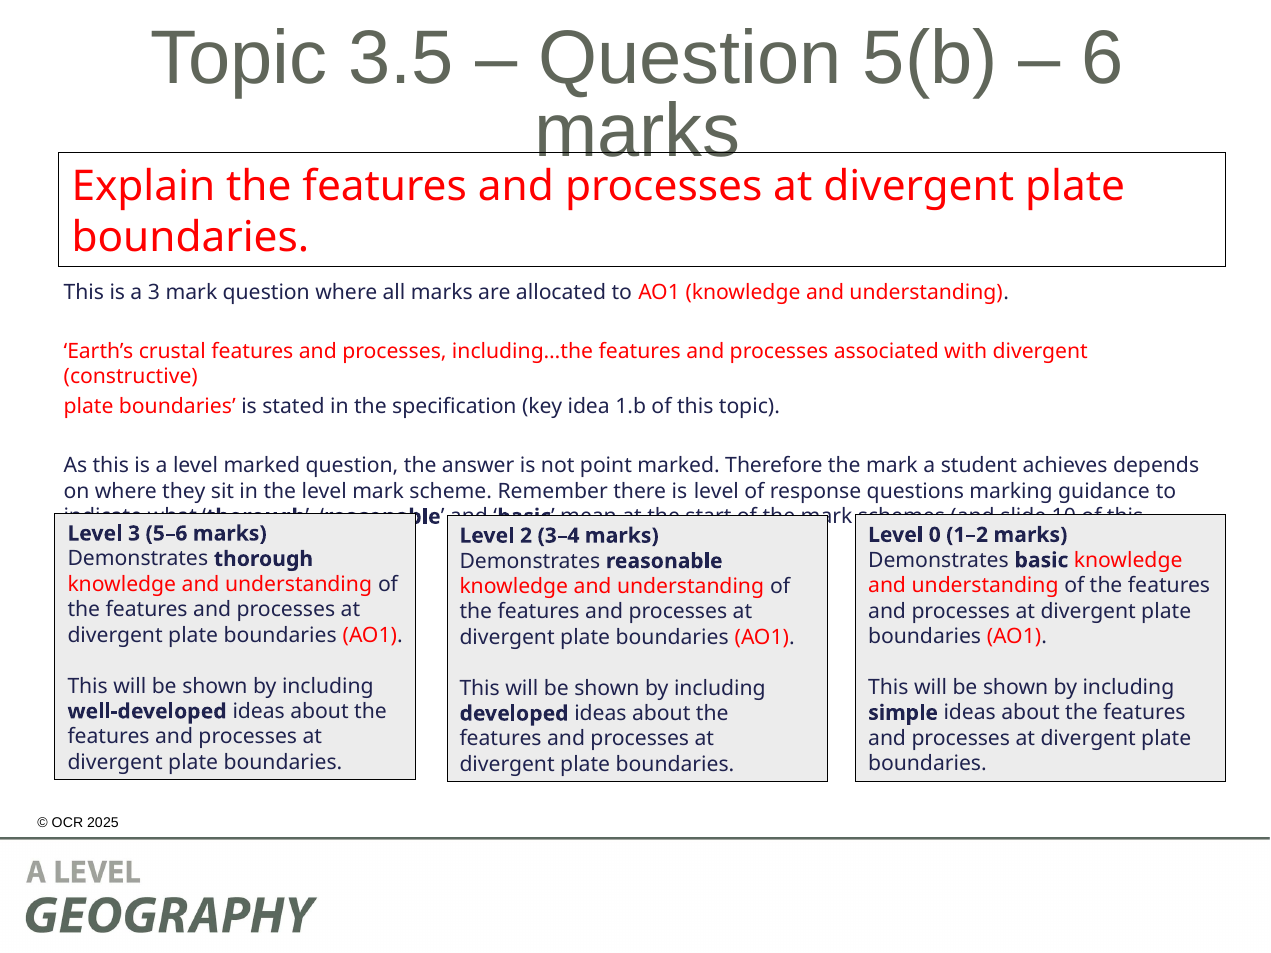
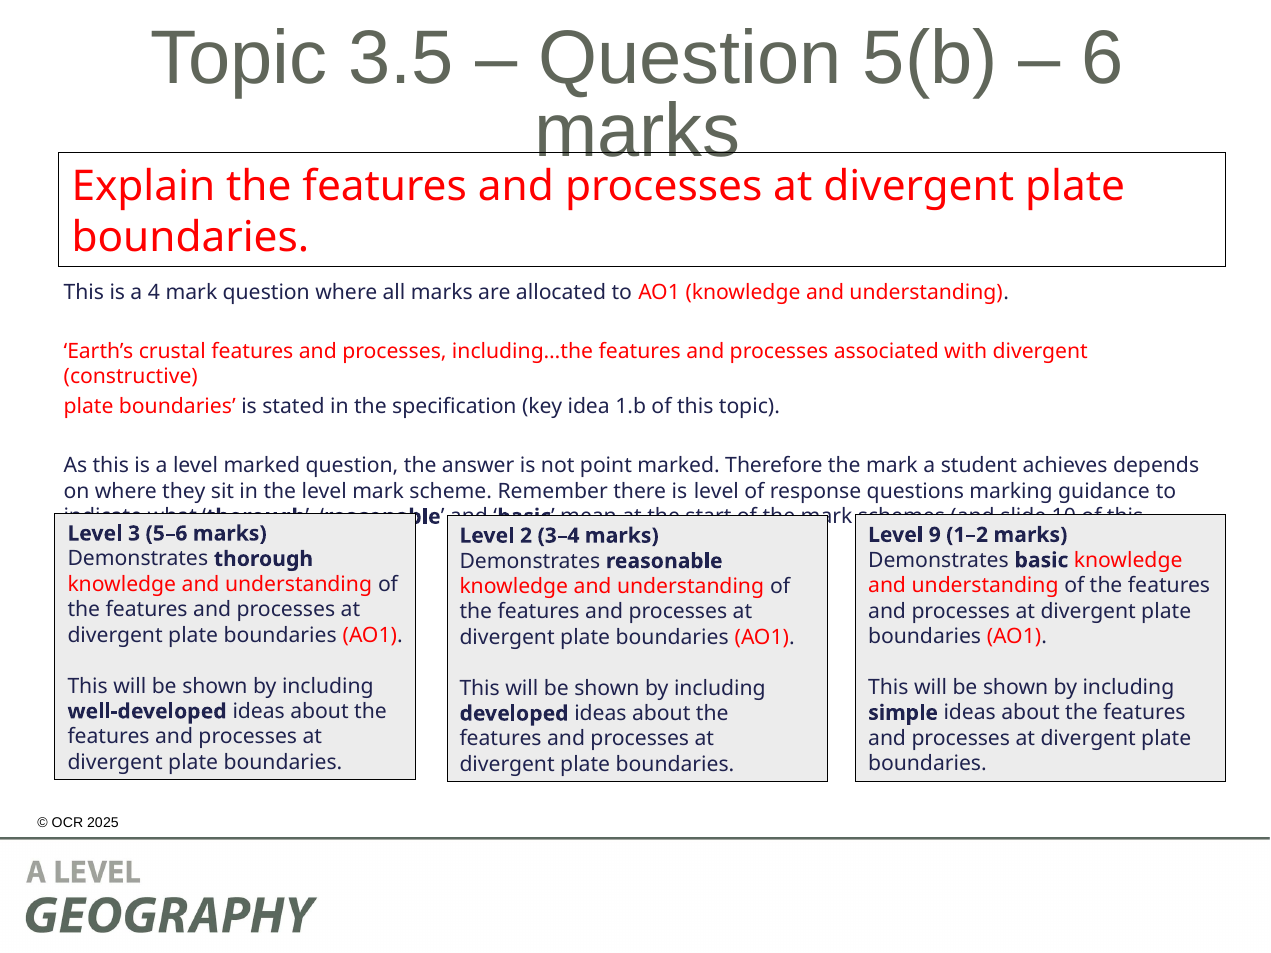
a 3: 3 -> 4
0: 0 -> 9
